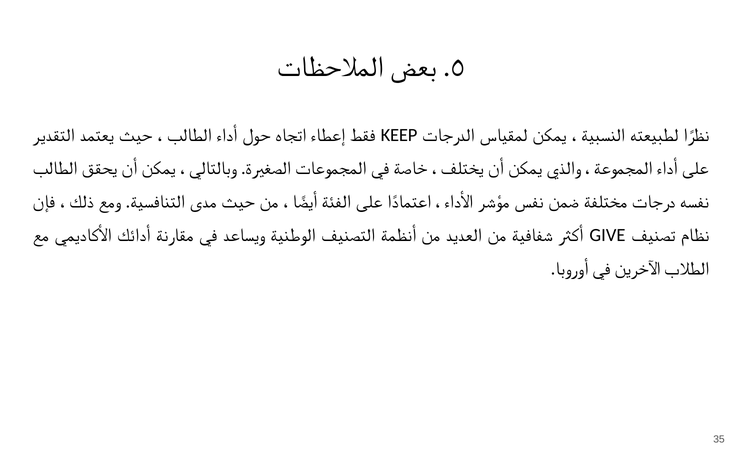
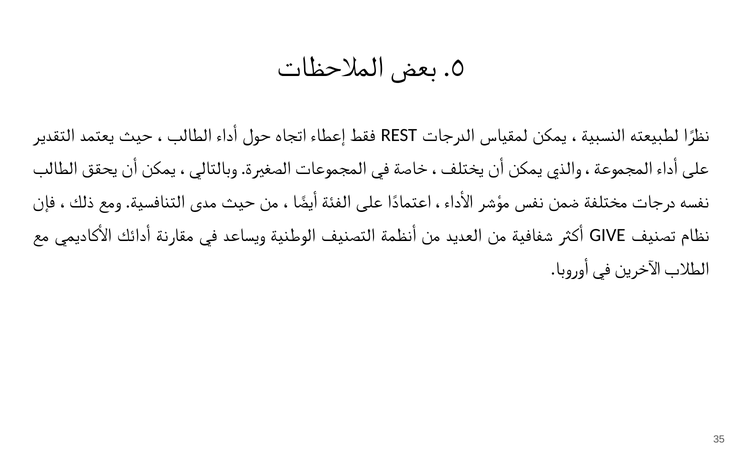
KEEP: KEEP -> REST
